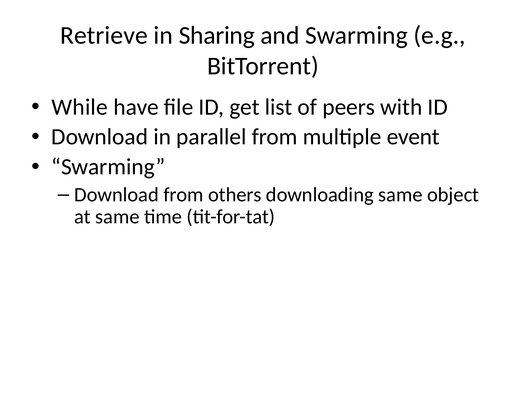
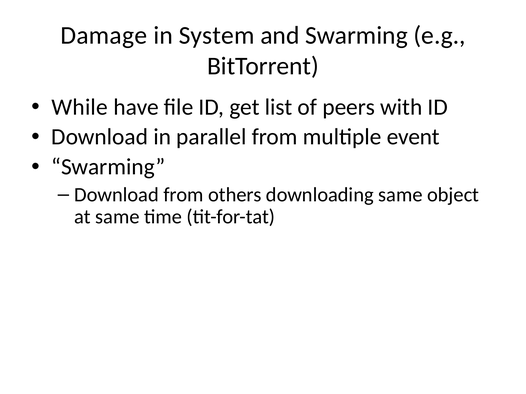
Retrieve: Retrieve -> Damage
Sharing: Sharing -> System
